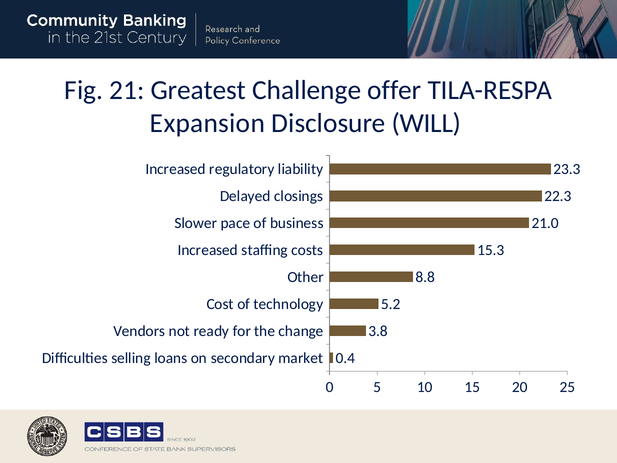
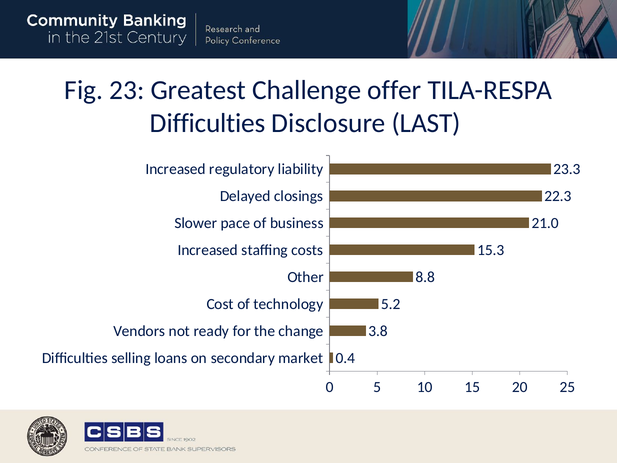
21: 21 -> 23
Expansion at (207, 123): Expansion -> Difficulties
WILL: WILL -> LAST
